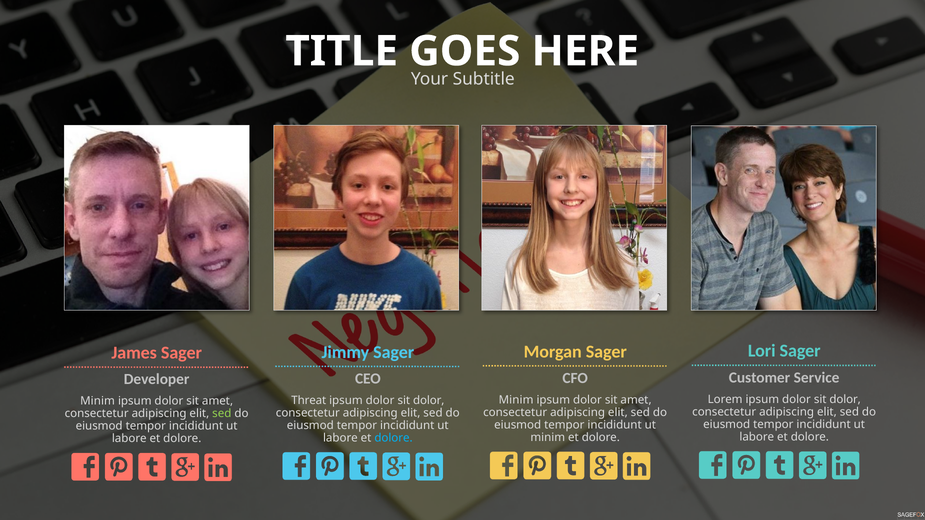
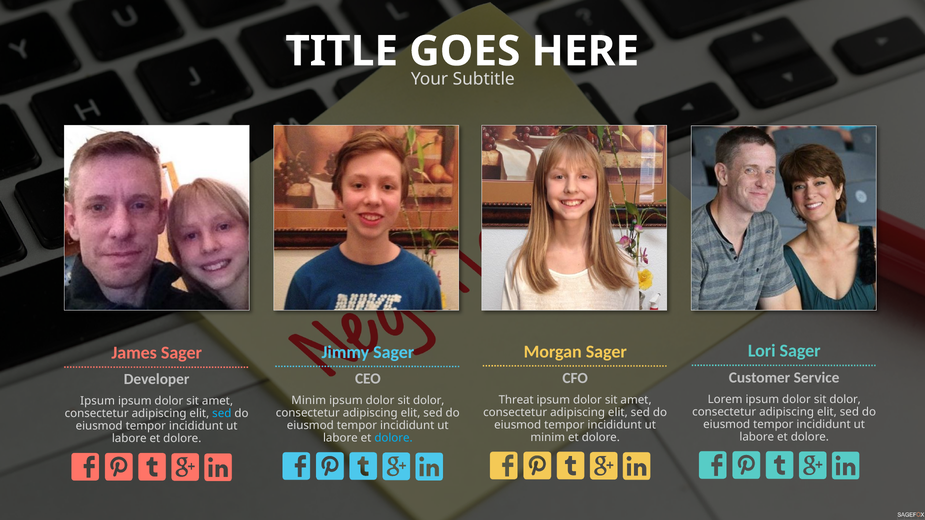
Minim at (516, 400): Minim -> Threat
Threat at (309, 401): Threat -> Minim
Minim at (98, 401): Minim -> Ipsum
sed at (222, 414) colour: light green -> light blue
